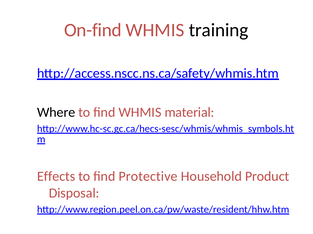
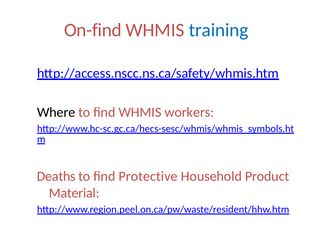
training colour: black -> blue
material: material -> workers
Effects: Effects -> Deaths
Disposal: Disposal -> Material
